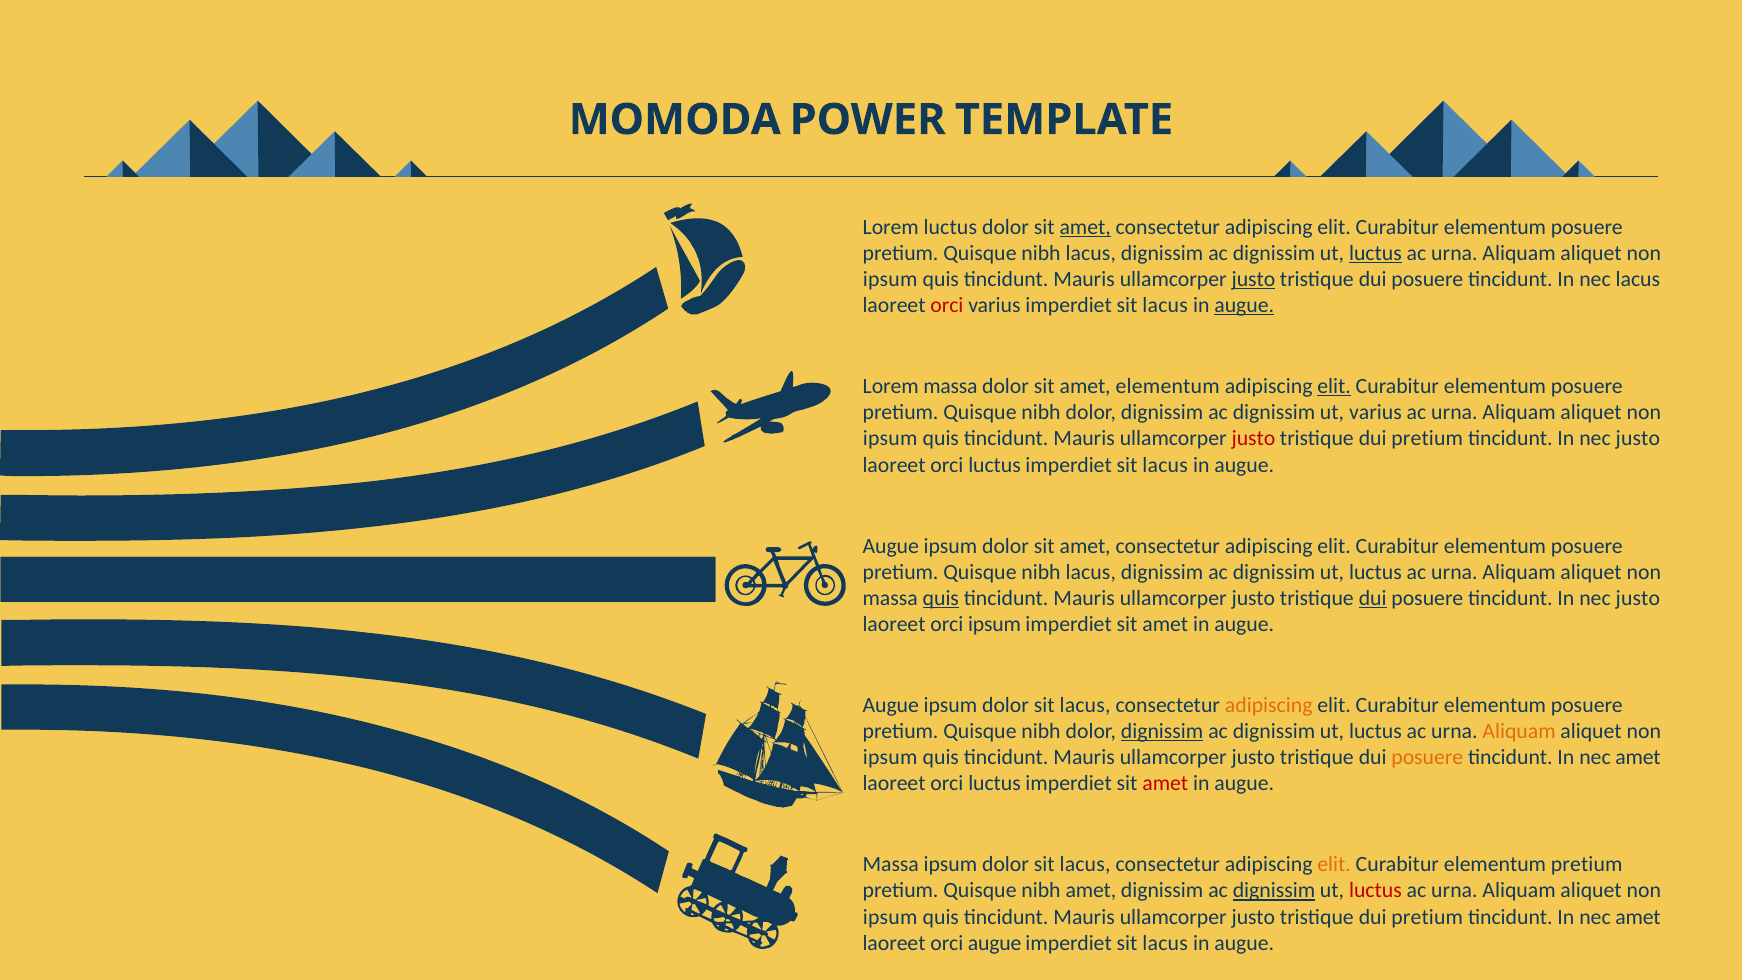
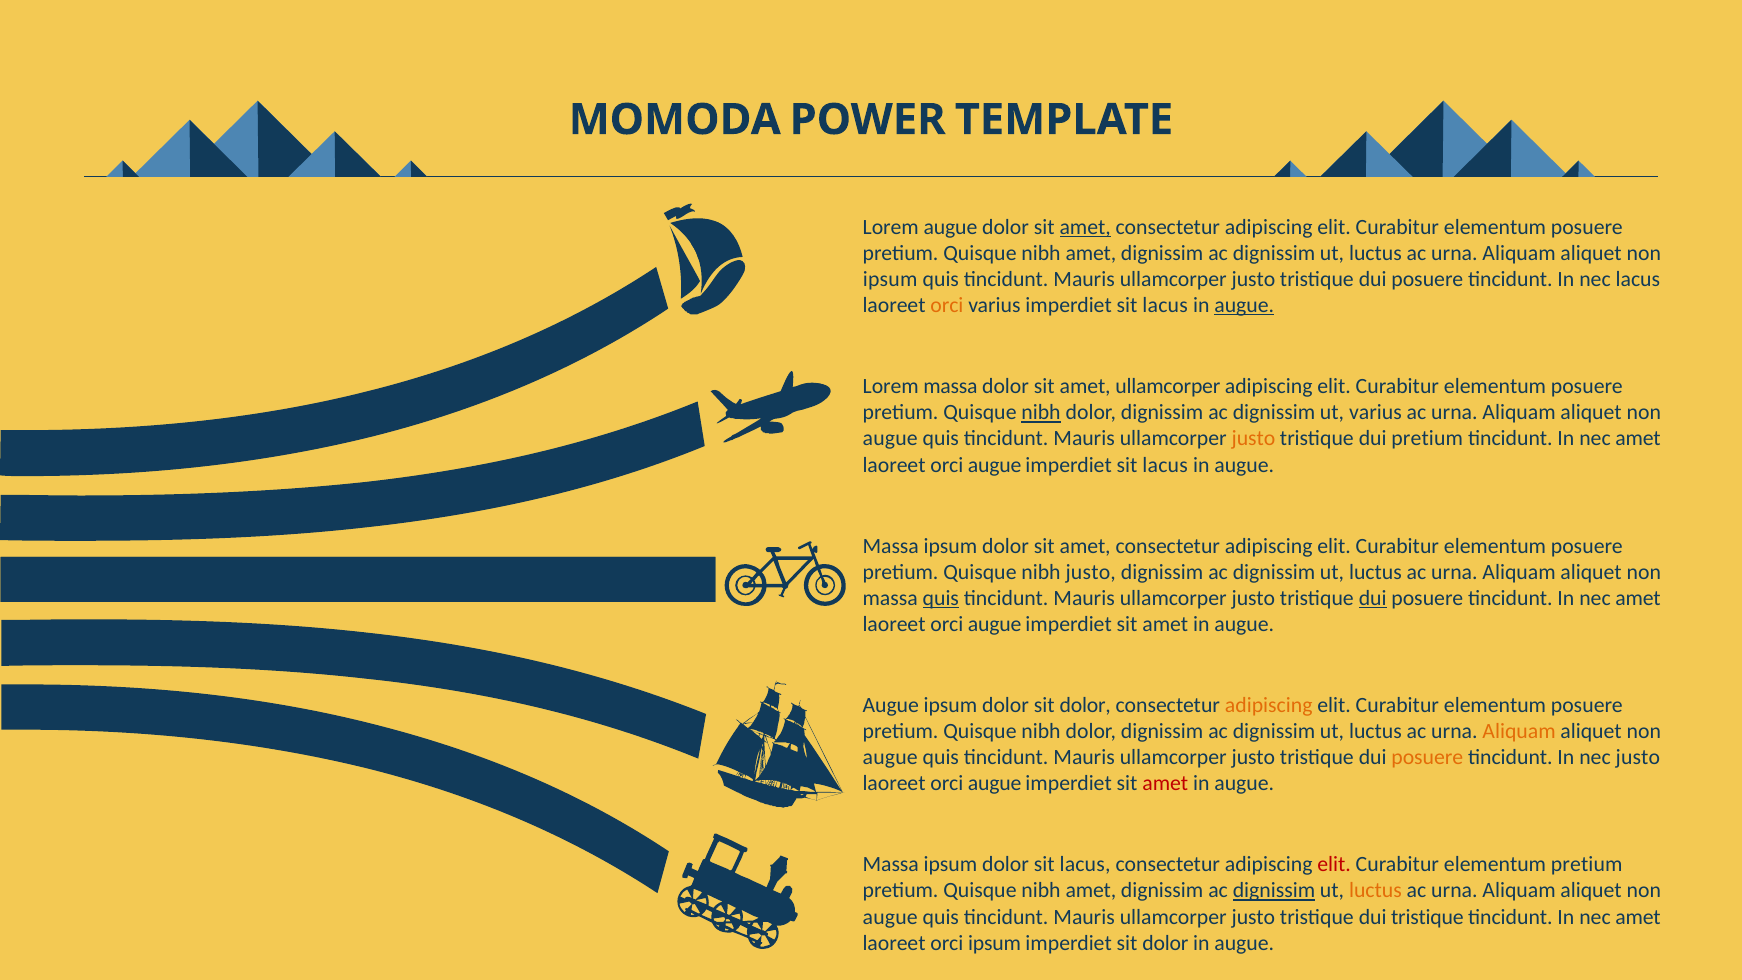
Lorem luctus: luctus -> augue
lacus at (1091, 253): lacus -> amet
luctus at (1375, 253) underline: present -> none
justo at (1253, 279) underline: present -> none
orci at (947, 305) colour: red -> orange
amet elementum: elementum -> ullamcorper
elit at (1334, 386) underline: present -> none
nibh at (1041, 413) underline: none -> present
ipsum at (890, 439): ipsum -> augue
justo at (1253, 439) colour: red -> orange
justo at (1638, 439): justo -> amet
luctus at (995, 465): luctus -> augue
Augue at (891, 546): Augue -> Massa
lacus at (1091, 572): lacus -> justo
justo at (1638, 598): justo -> amet
ipsum at (995, 624): ipsum -> augue
lacus at (1085, 705): lacus -> dolor
dignissim at (1162, 731) underline: present -> none
ipsum at (890, 757): ipsum -> augue
amet at (1638, 757): amet -> justo
luctus at (995, 783): luctus -> augue
elit at (1334, 865) colour: orange -> red
luctus at (1375, 891) colour: red -> orange
ipsum at (890, 917): ipsum -> augue
pretium at (1427, 917): pretium -> tristique
orci augue: augue -> ipsum
lacus at (1165, 943): lacus -> dolor
